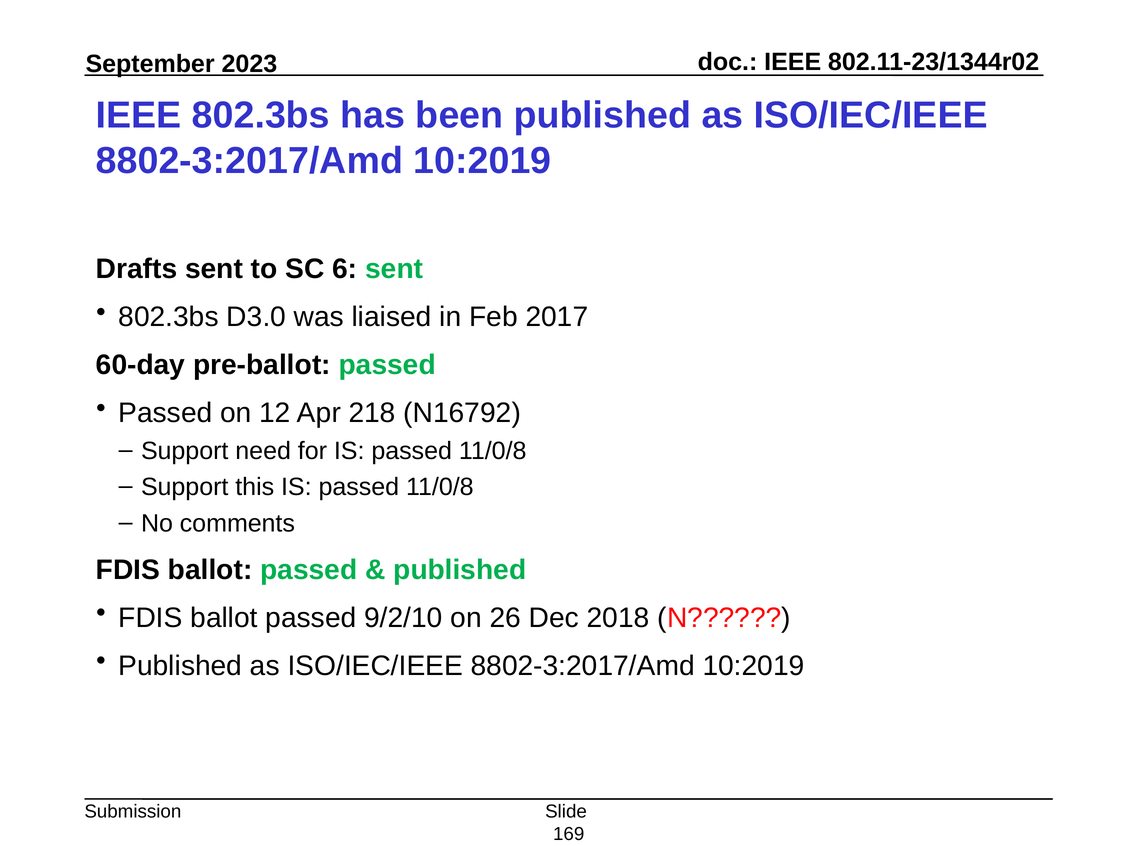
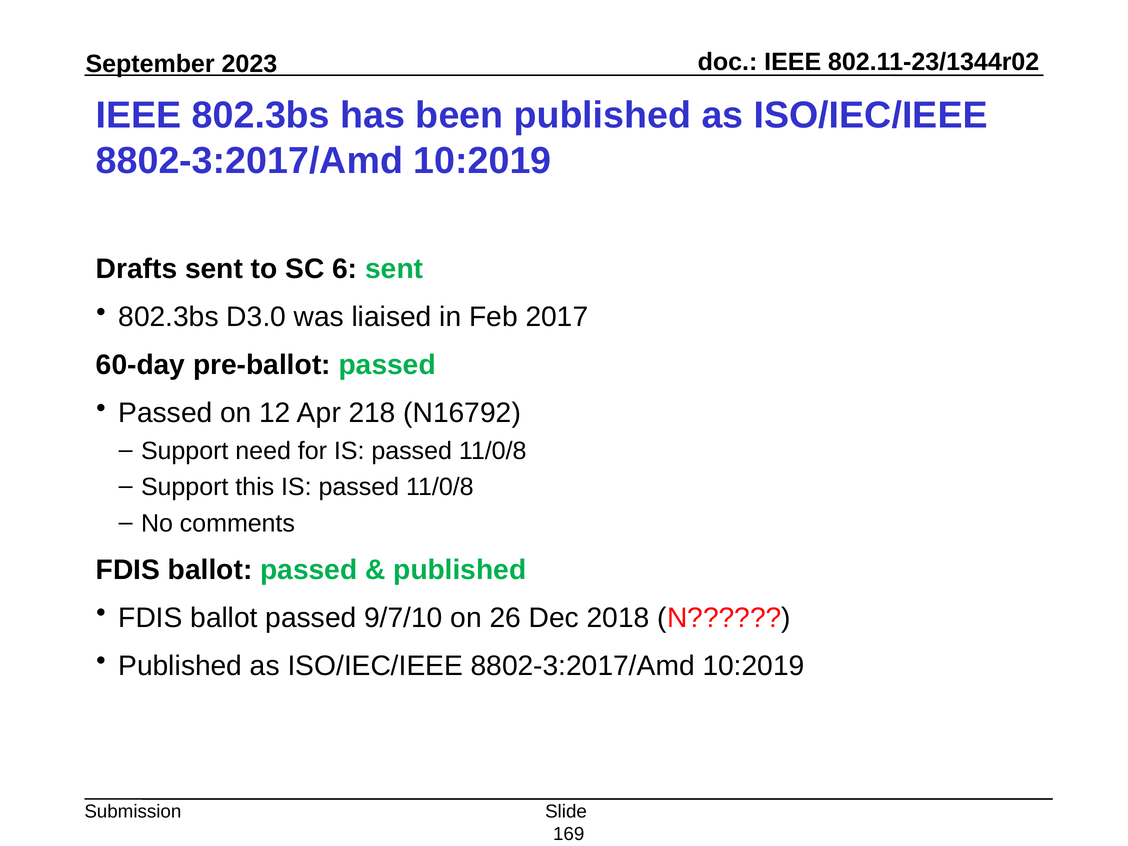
9/2/10: 9/2/10 -> 9/7/10
